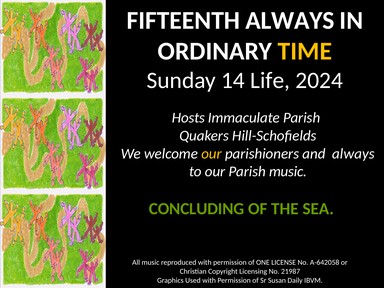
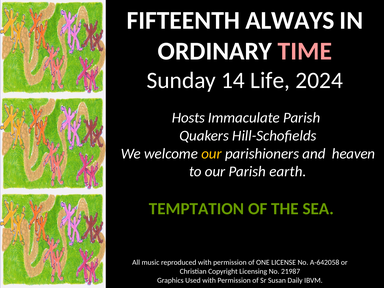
TIME colour: yellow -> pink
and always: always -> heaven
Parish music: music -> earth
CONCLUDING: CONCLUDING -> TEMPTATION
